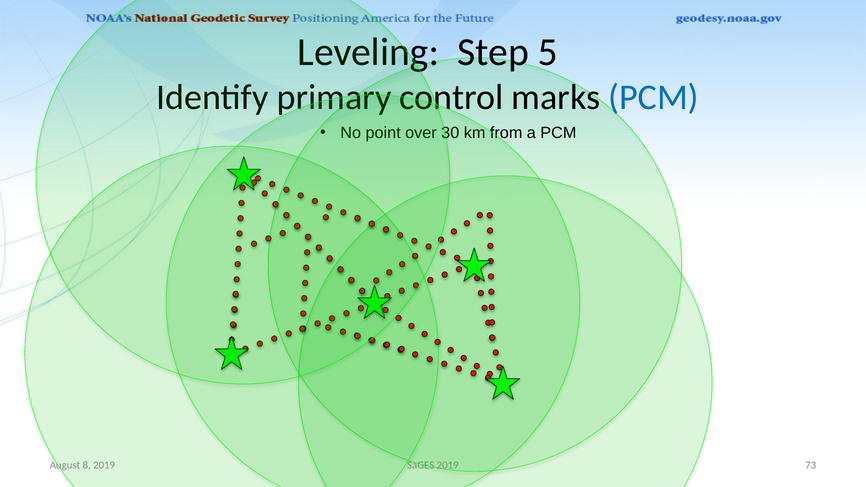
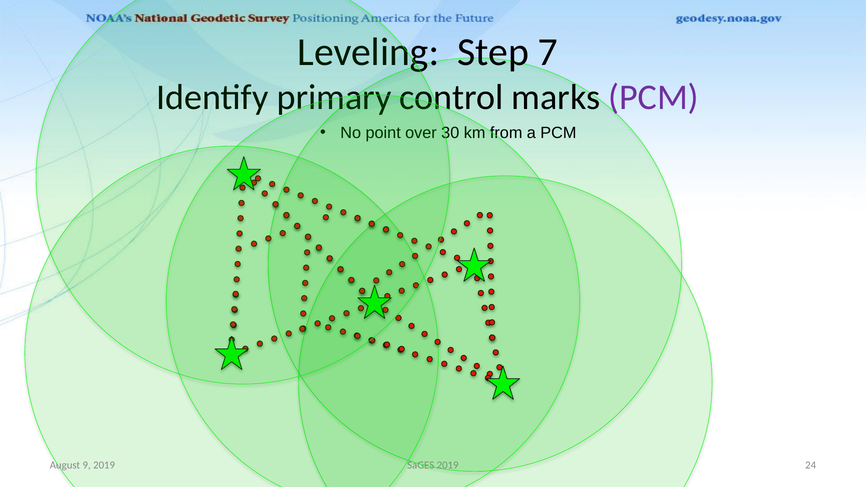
5: 5 -> 7
PCM at (654, 97) colour: blue -> purple
8: 8 -> 9
73: 73 -> 24
